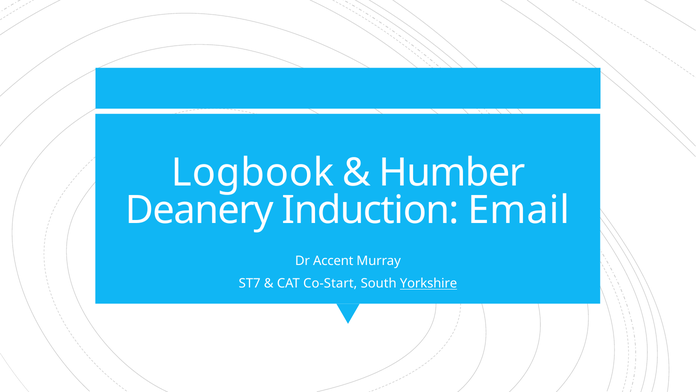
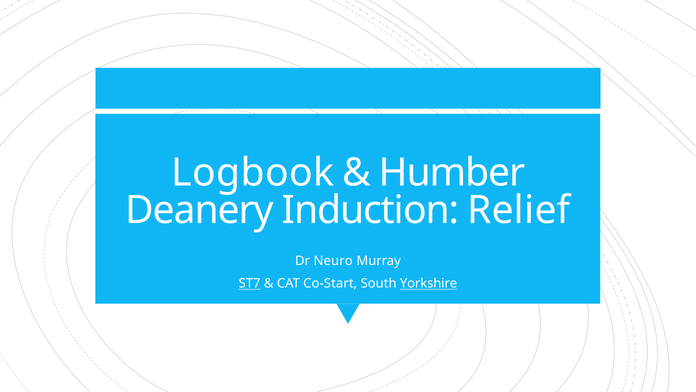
Email: Email -> Relief
Accent: Accent -> Neuro
ST7 underline: none -> present
